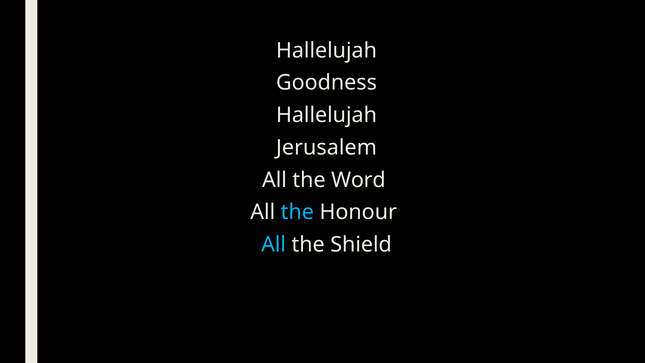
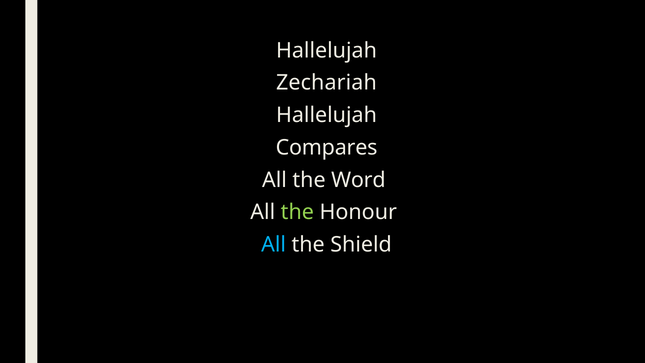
Goodness: Goodness -> Zechariah
Jerusalem: Jerusalem -> Compares
the at (297, 212) colour: light blue -> light green
